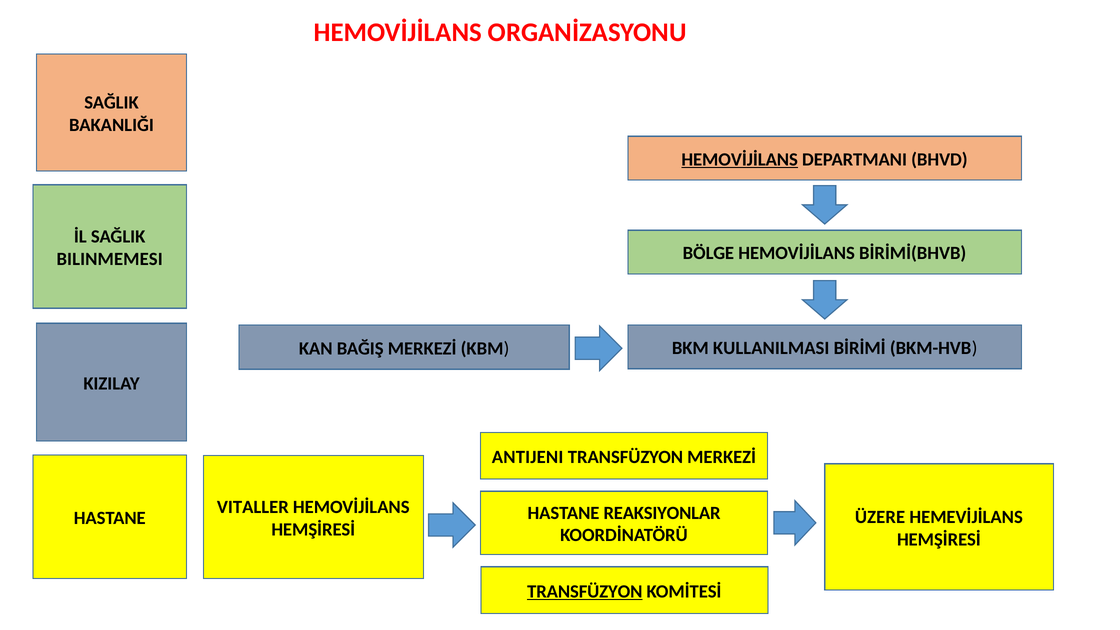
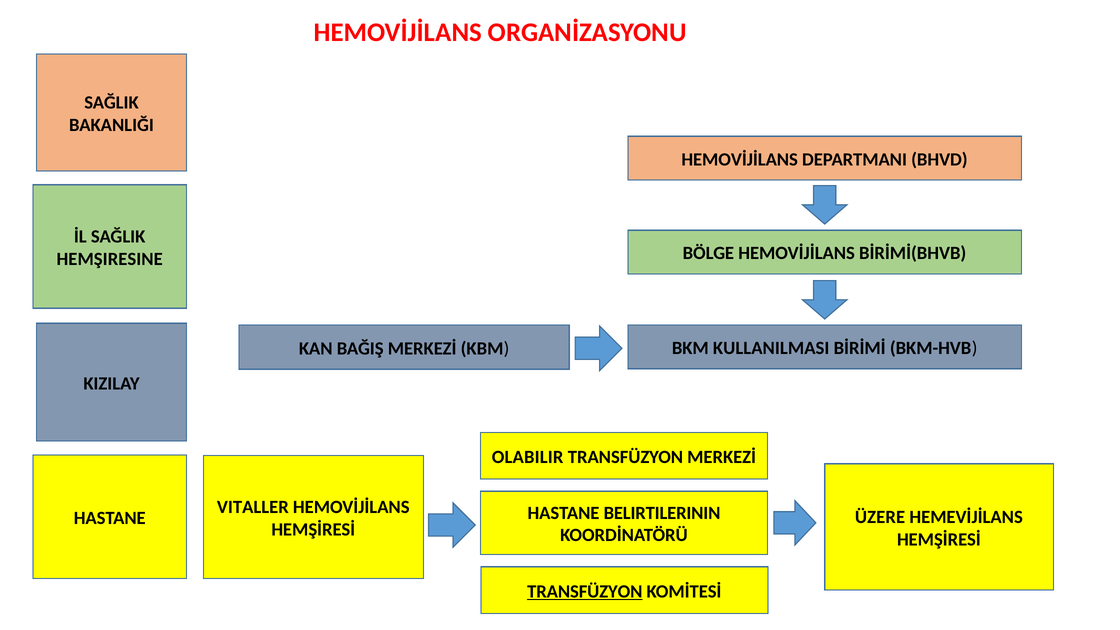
HEMOVİJİLANS at (740, 159) underline: present -> none
BILINMEMESI: BILINMEMESI -> HEMŞIRESINE
ANTIJENI: ANTIJENI -> OLABILIR
REAKSIYONLAR: REAKSIYONLAR -> BELIRTILERININ
